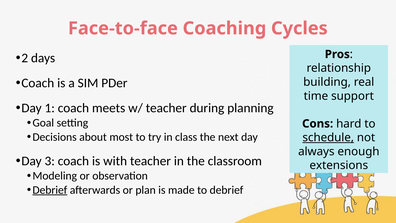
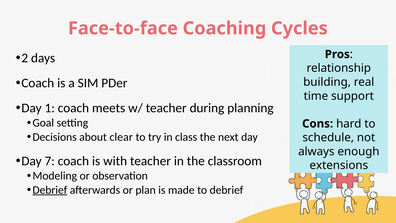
most: most -> clear
schedule underline: present -> none
3: 3 -> 7
